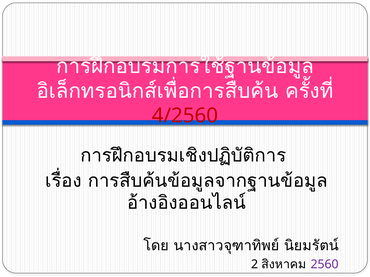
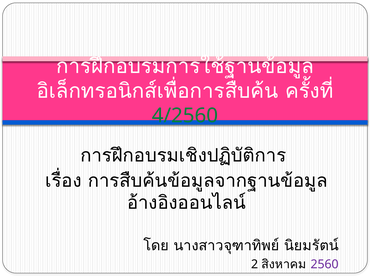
4/2560 colour: red -> green
